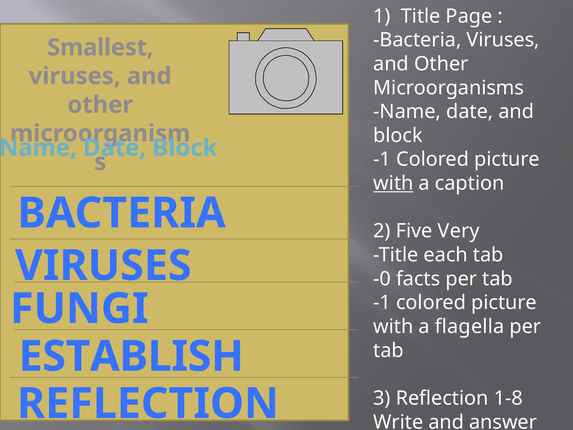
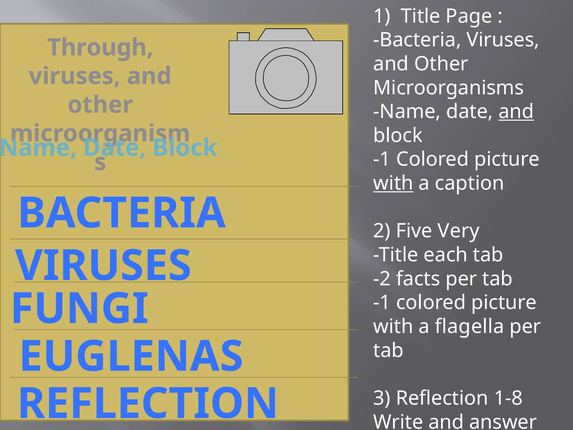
Smallest: Smallest -> Through
and at (516, 112) underline: none -> present
-0: -0 -> -2
ESTABLISH: ESTABLISH -> EUGLENAS
